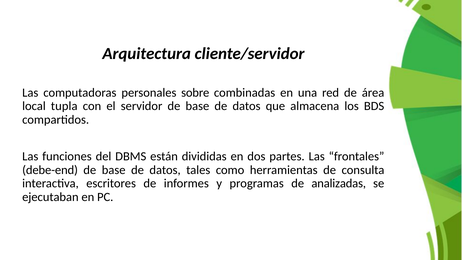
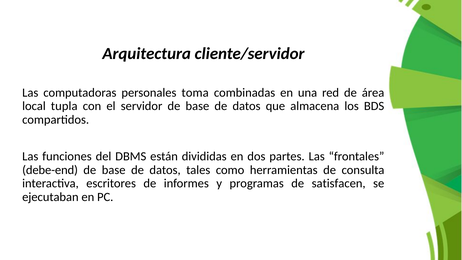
sobre: sobre -> toma
analizadas: analizadas -> satisfacen
